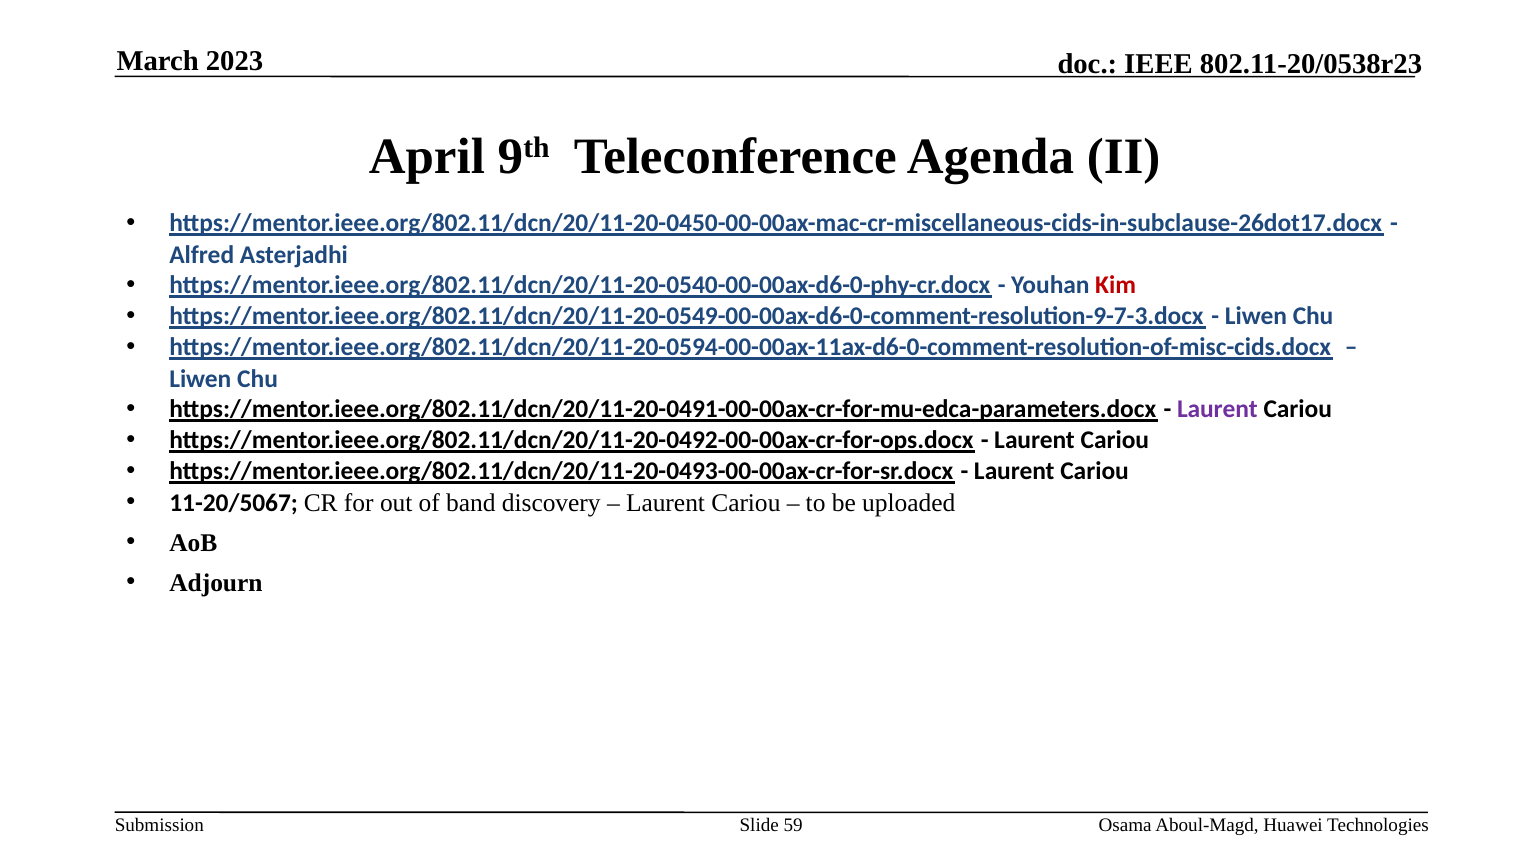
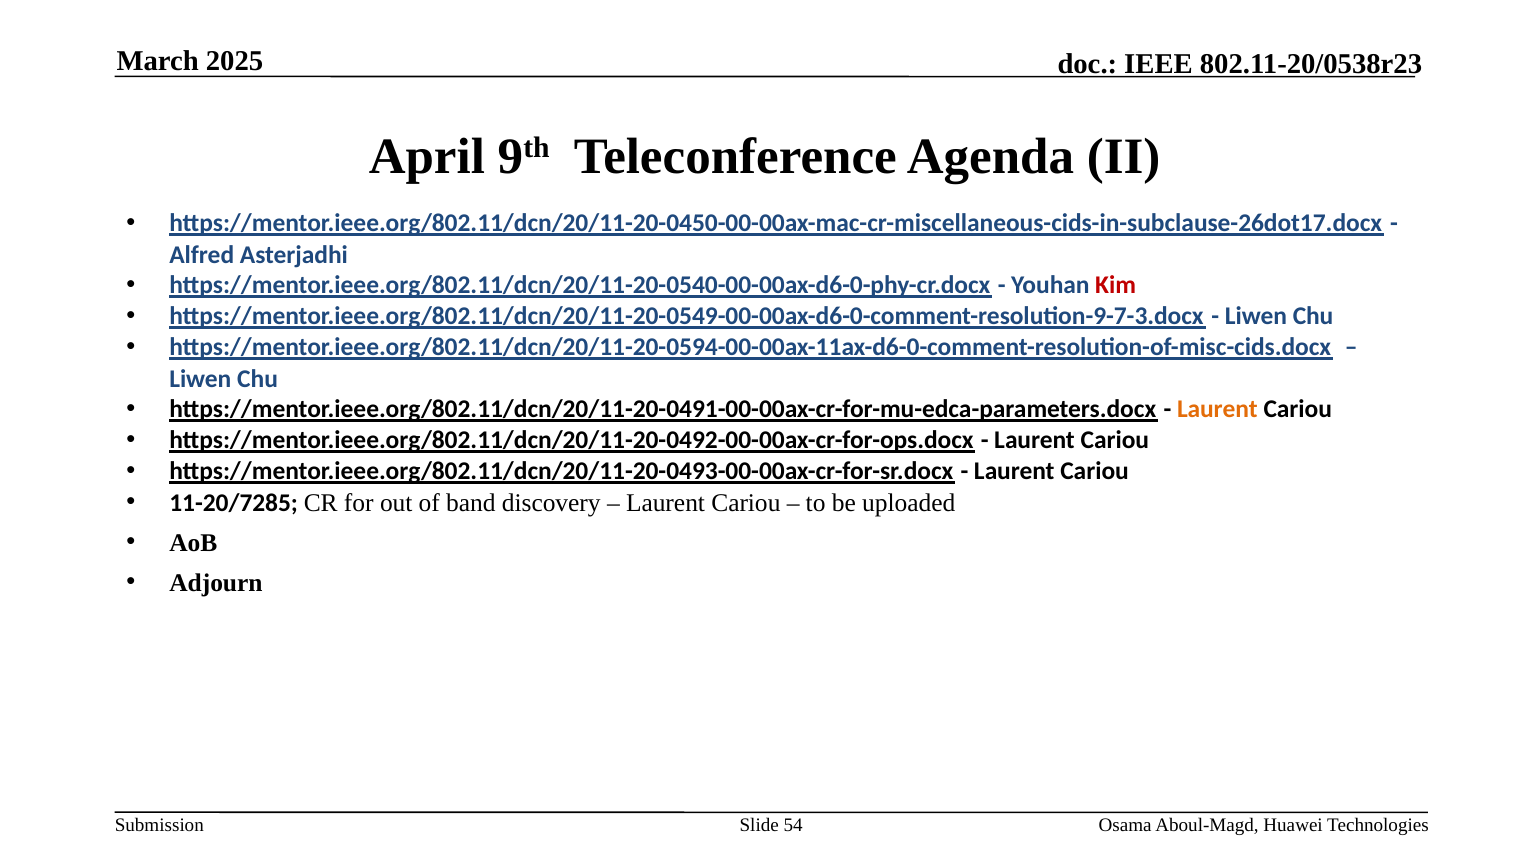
2023: 2023 -> 2025
Laurent at (1217, 410) colour: purple -> orange
11-20/5067: 11-20/5067 -> 11-20/7285
59: 59 -> 54
